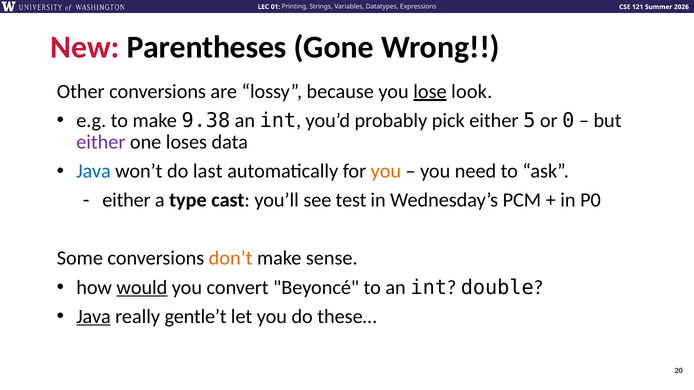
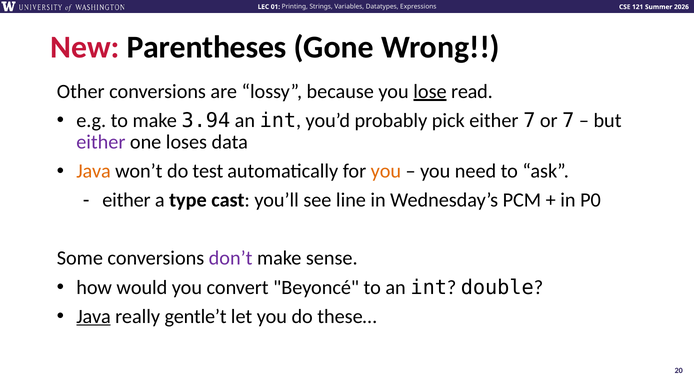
look: look -> read
9.38: 9.38 -> 3.94
either 5: 5 -> 7
or 0: 0 -> 7
Java at (94, 171) colour: blue -> orange
last: last -> test
test: test -> line
don’t colour: orange -> purple
would underline: present -> none
